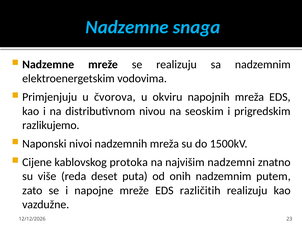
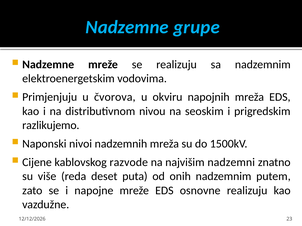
snaga: snaga -> grupe
protoka: protoka -> razvode
različitih: različitih -> osnovne
